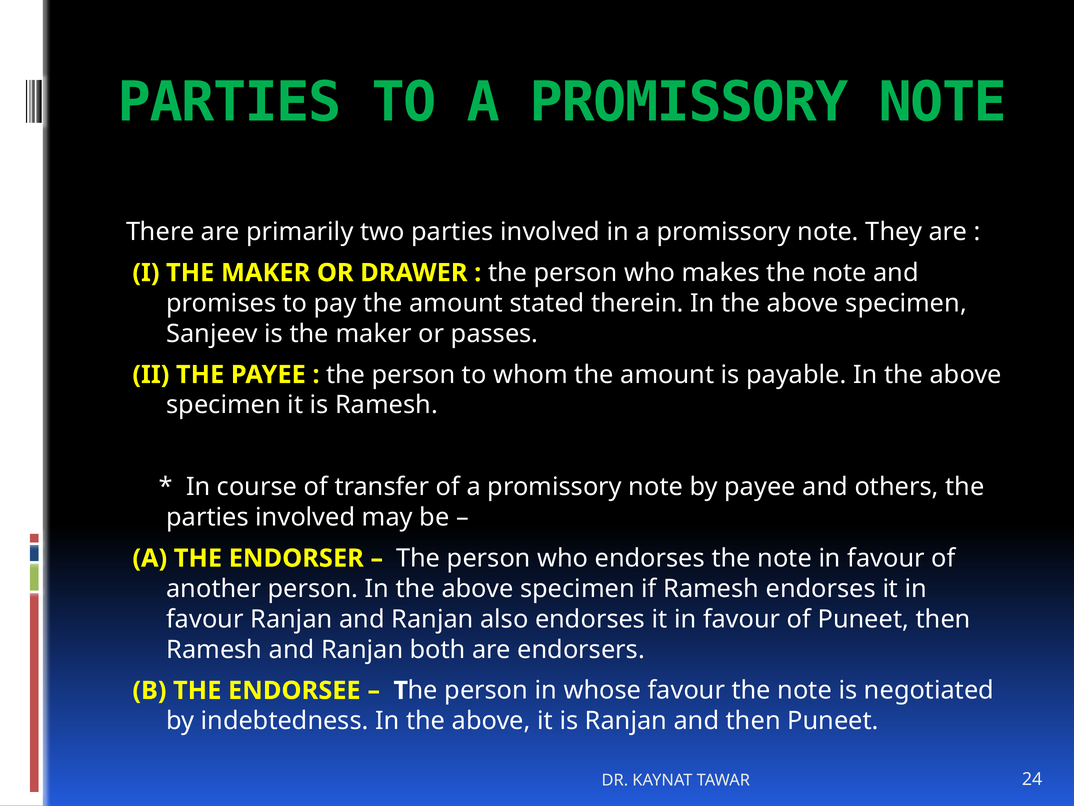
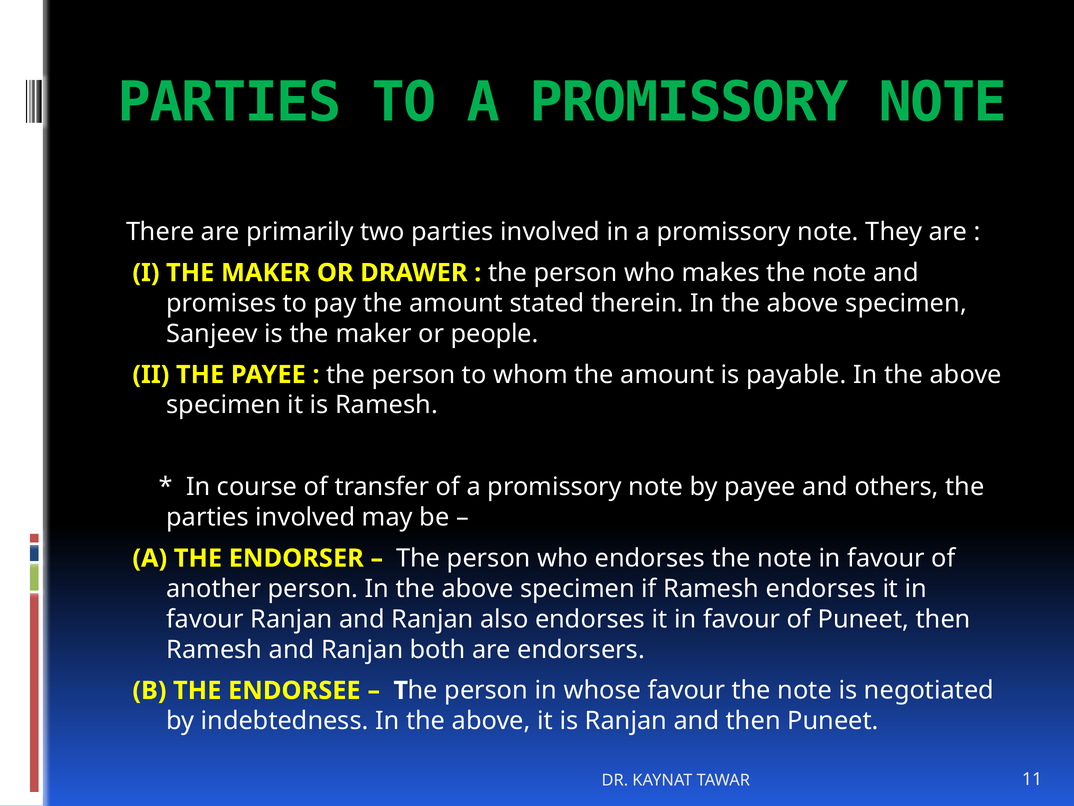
passes: passes -> people
24: 24 -> 11
